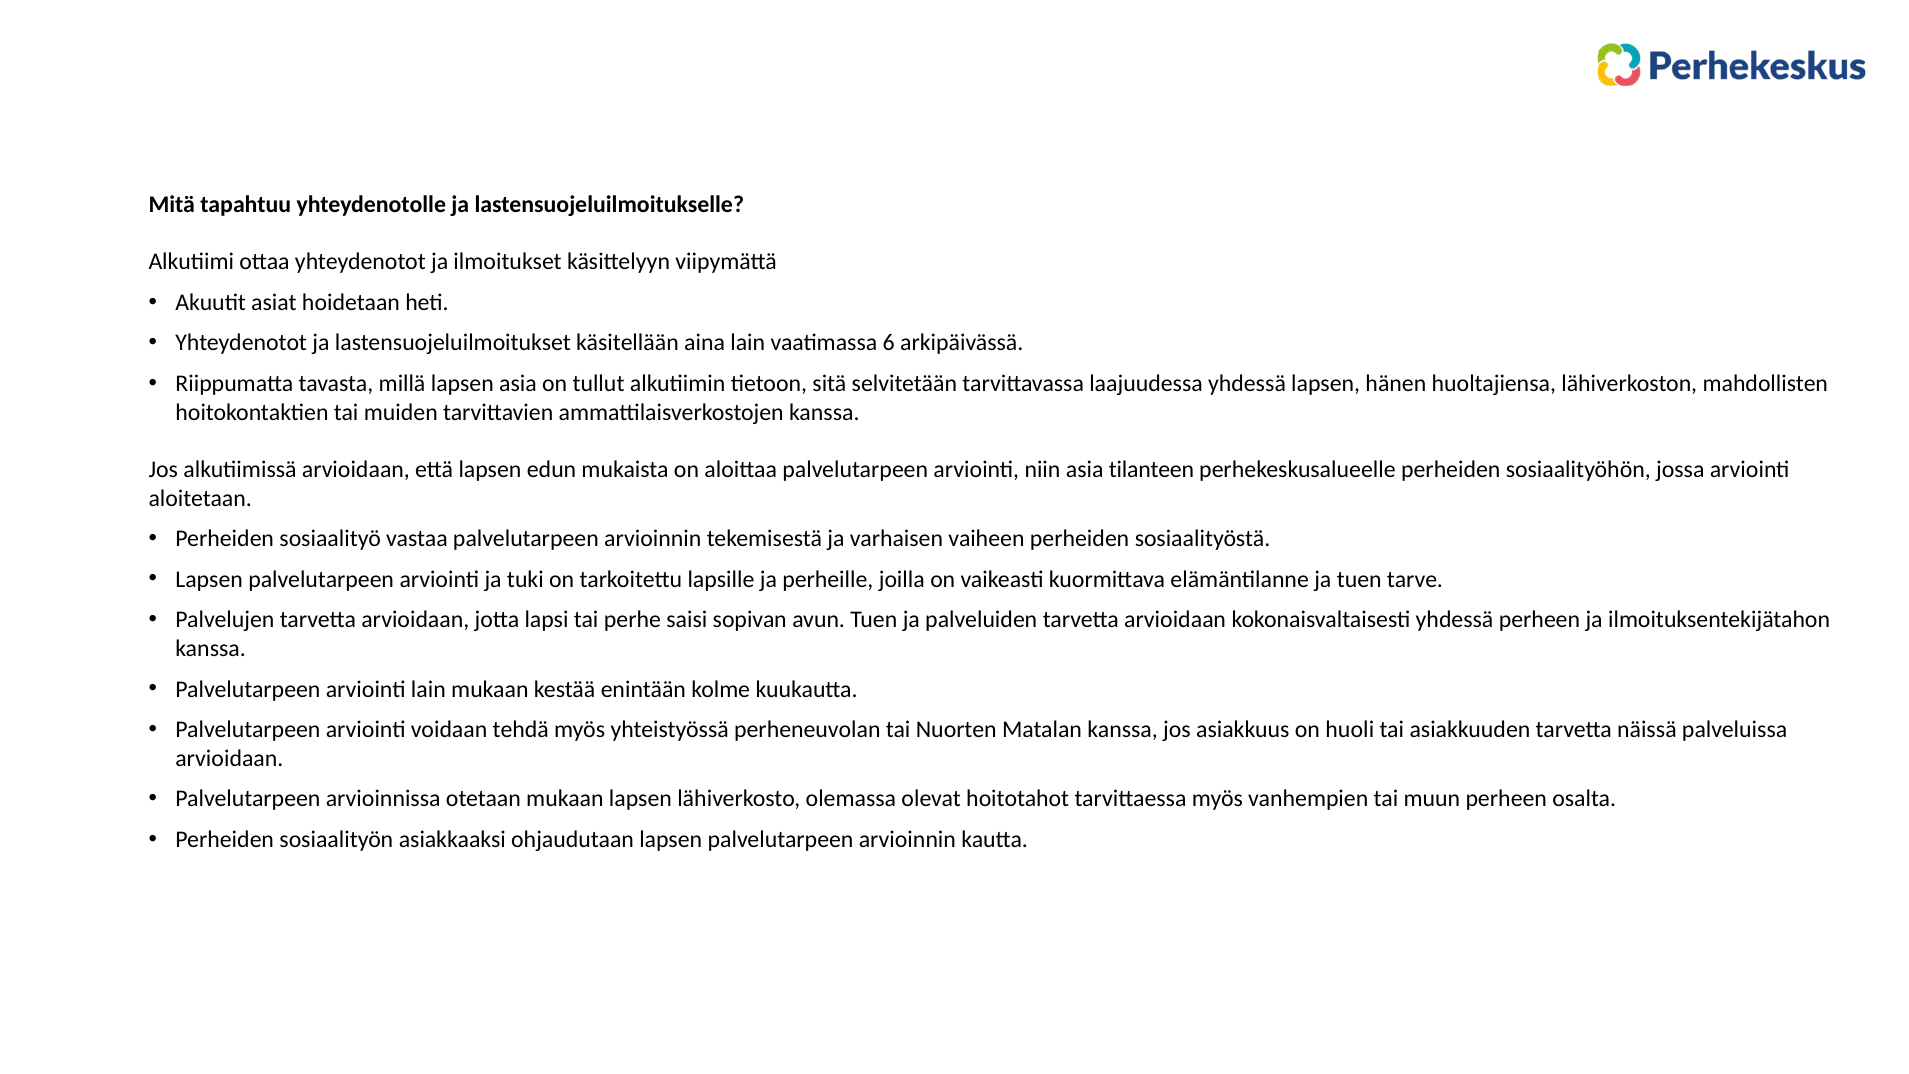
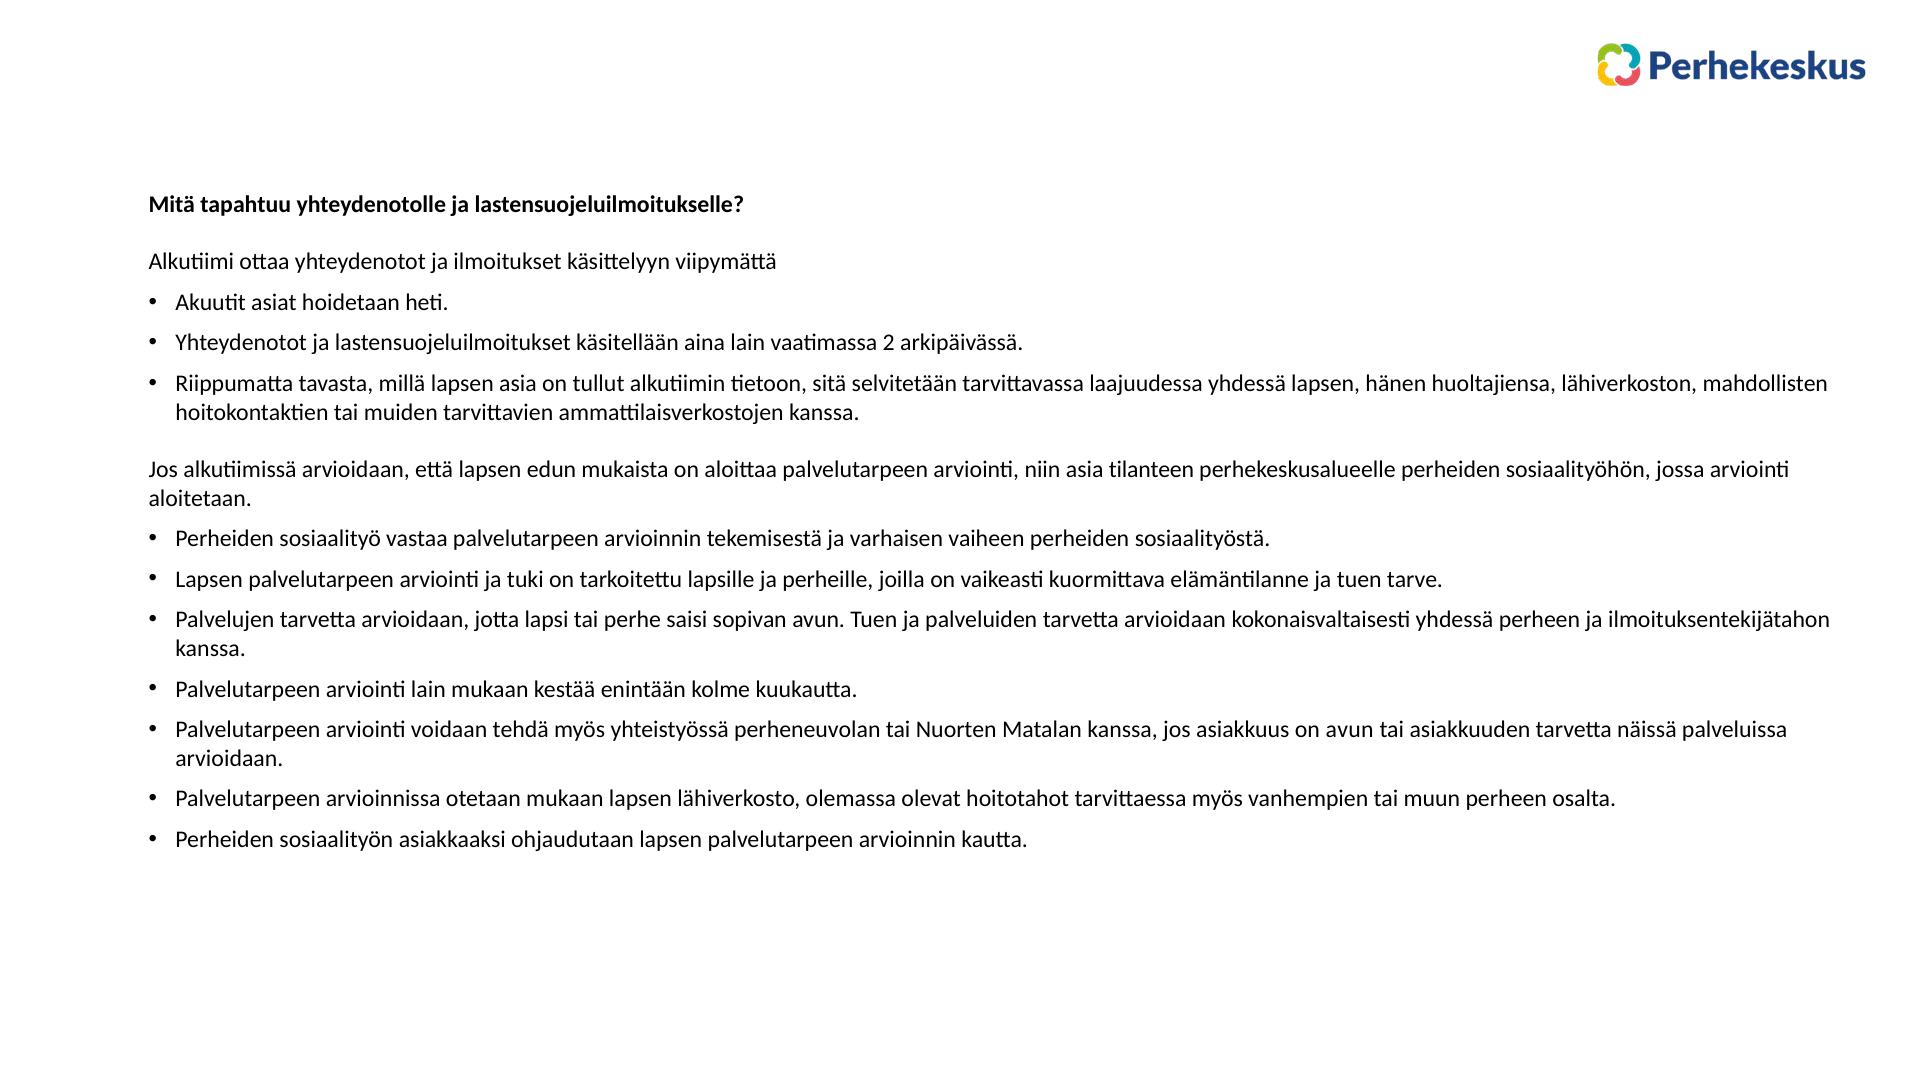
6: 6 -> 2
on huoli: huoli -> avun
